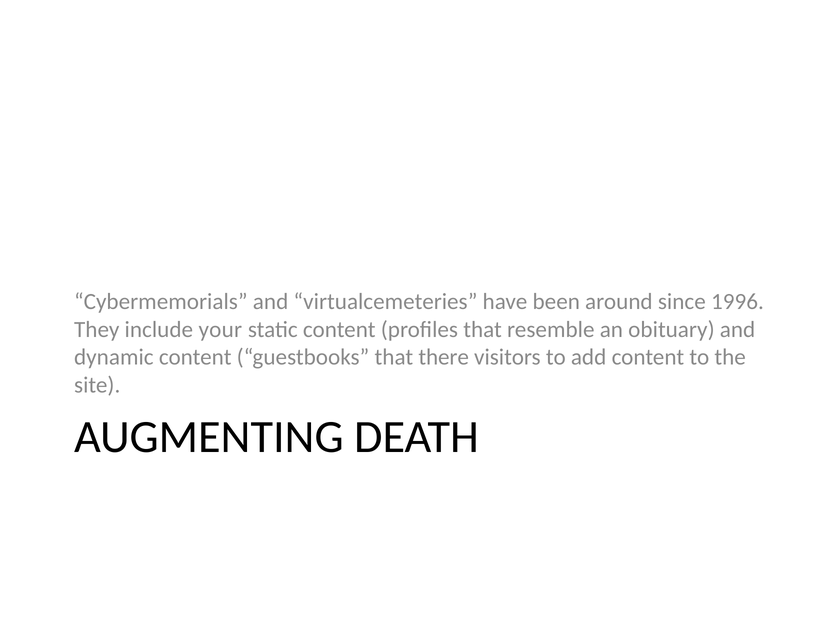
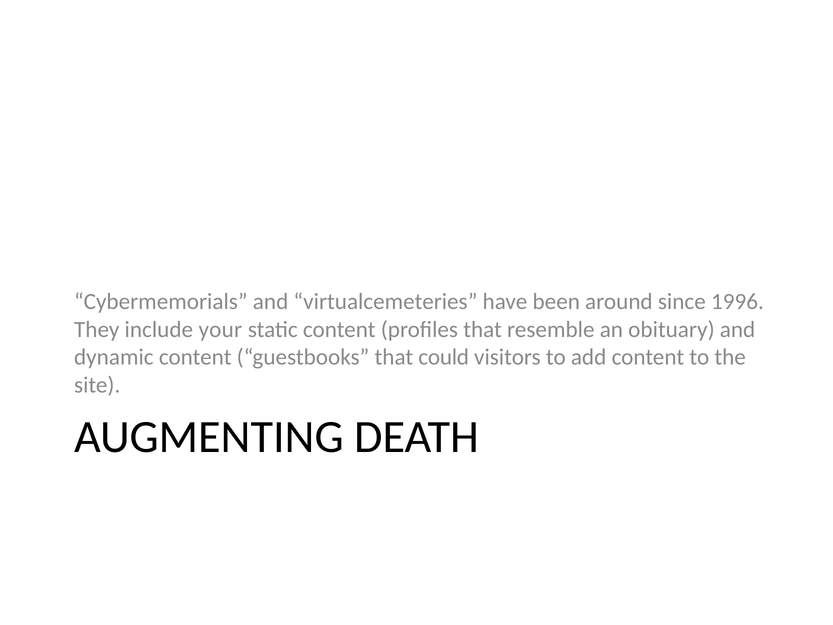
there: there -> could
